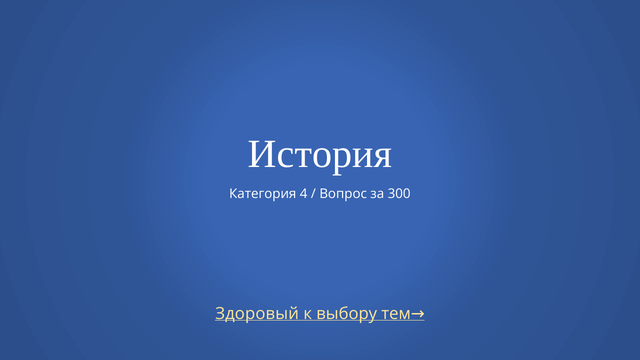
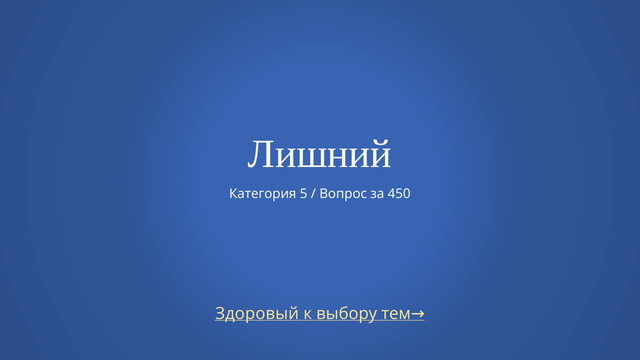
История: История -> Лишний
4: 4 -> 5
300: 300 -> 450
